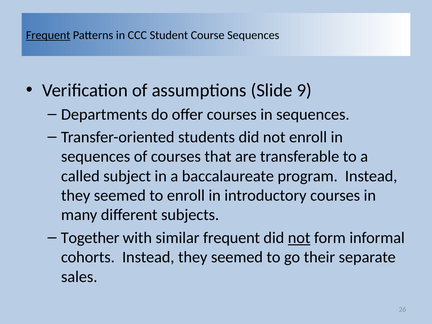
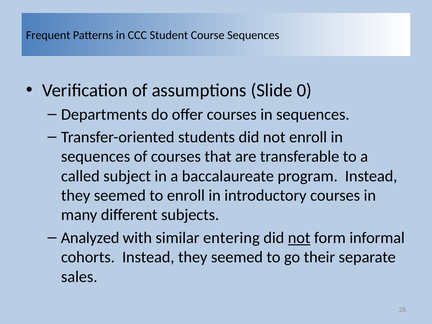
Frequent at (48, 35) underline: present -> none
9: 9 -> 0
Together: Together -> Analyzed
similar frequent: frequent -> entering
